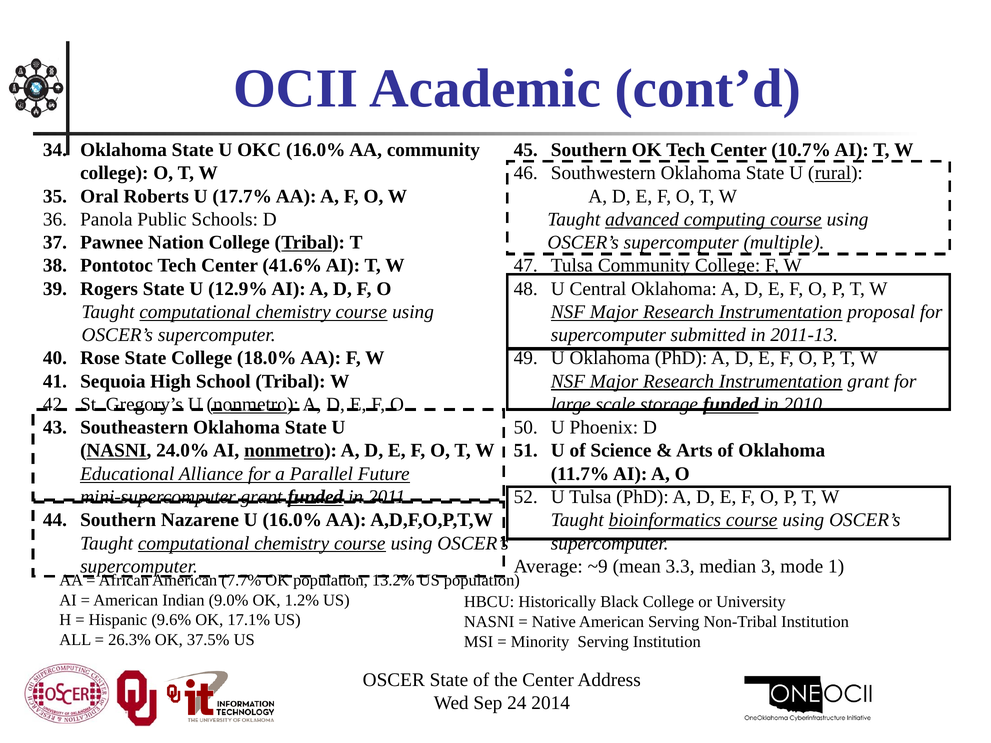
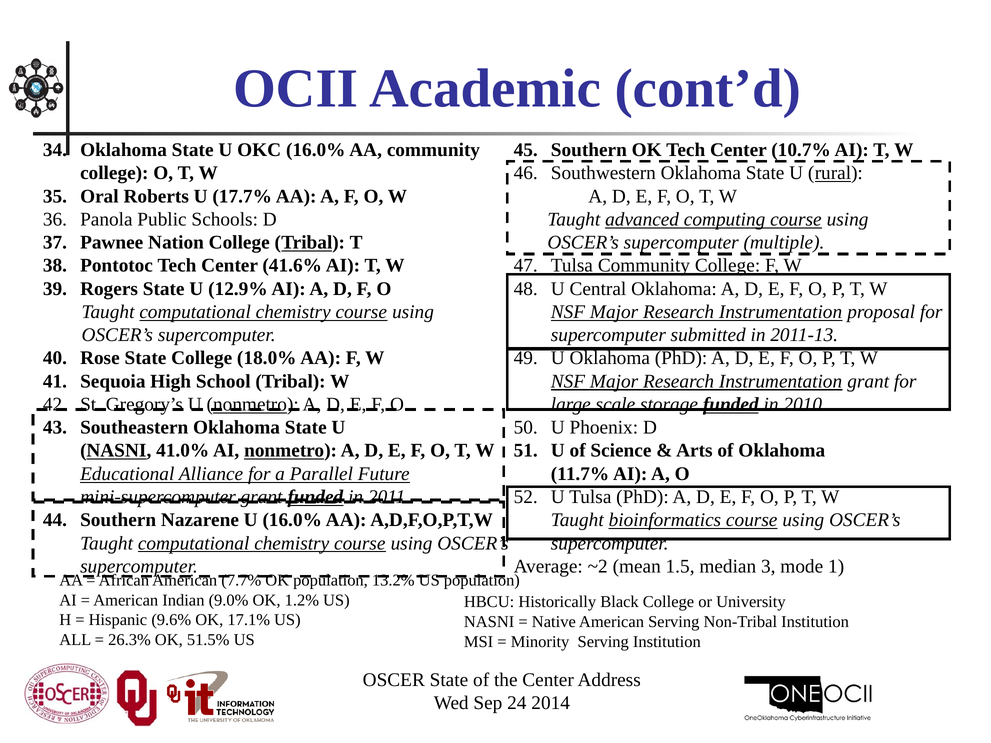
24.0%: 24.0% -> 41.0%
~9: ~9 -> ~2
3.3: 3.3 -> 1.5
37.5%: 37.5% -> 51.5%
